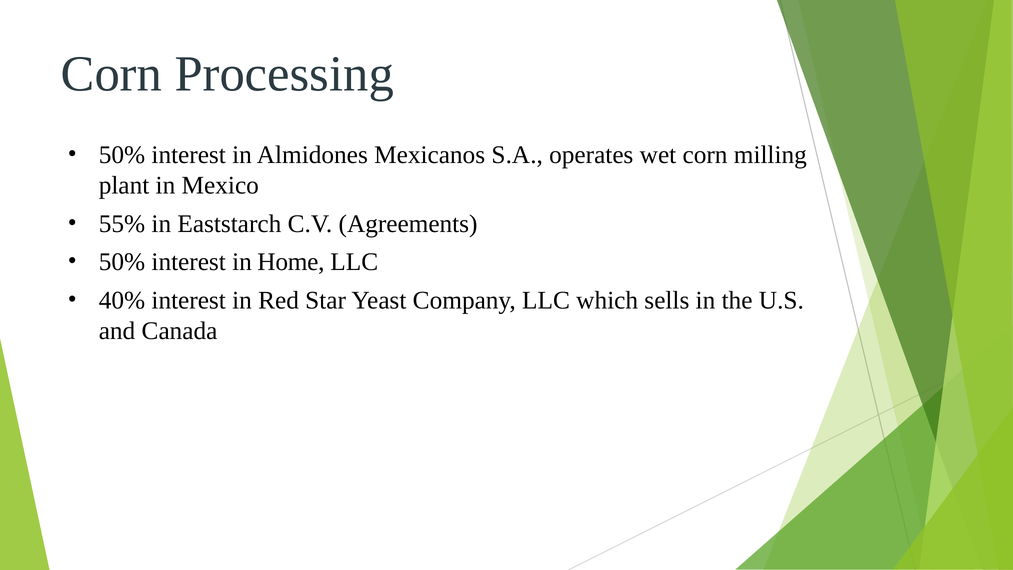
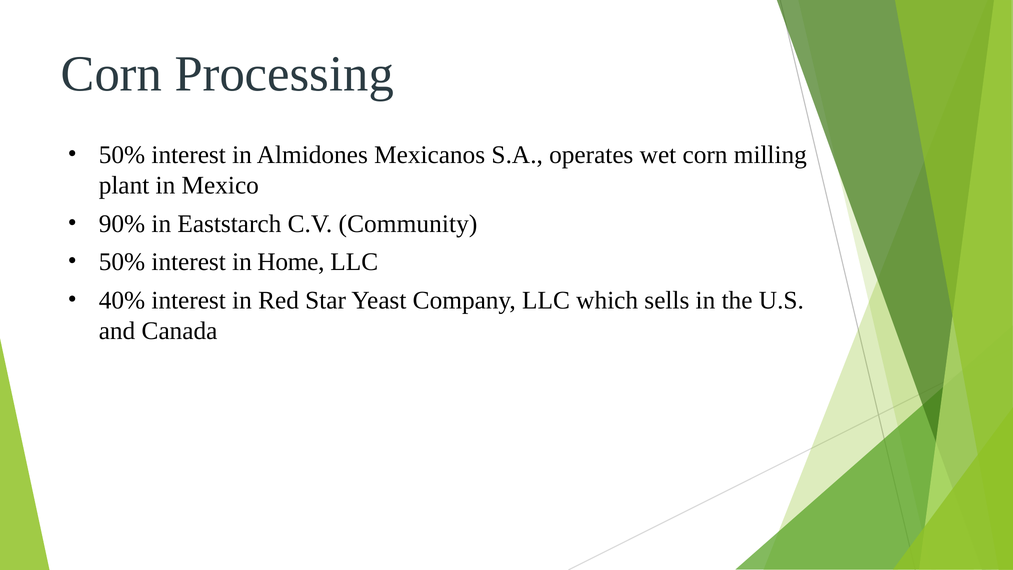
55%: 55% -> 90%
Agreements: Agreements -> Community
